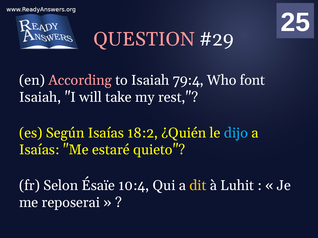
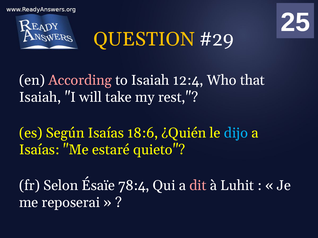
QUESTION colour: pink -> yellow
79:4: 79:4 -> 12:4
font: font -> that
18:2: 18:2 -> 18:6
10:4: 10:4 -> 78:4
dit colour: yellow -> pink
